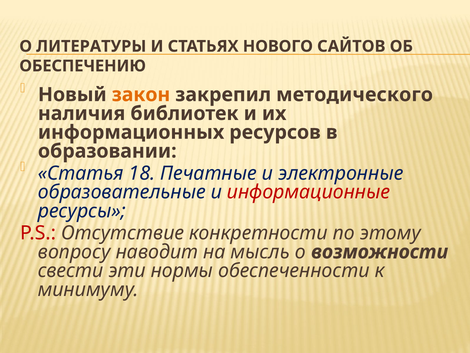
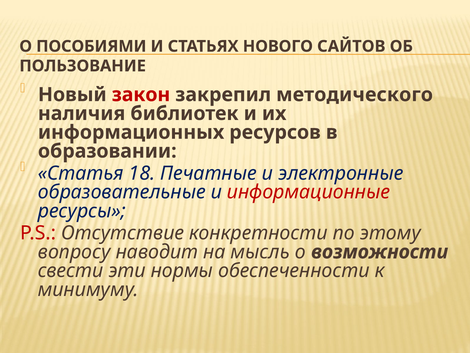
ЛИТЕРАТУРЫ: ЛИТЕРАТУРЫ -> ПОСОБИЯМИ
ОБЕСПЕЧЕНИЮ: ОБЕСПЕЧЕНИЮ -> ПОЛЬЗОВАНИЕ
закон colour: orange -> red
